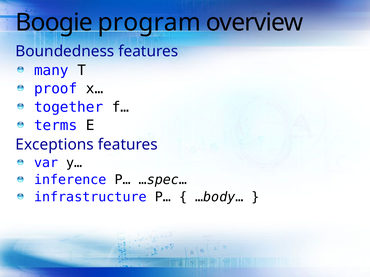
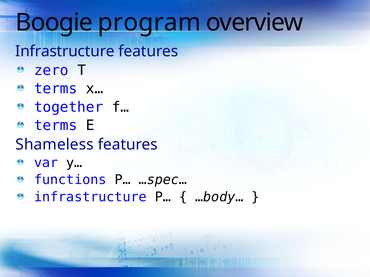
Boundedness at (65, 51): Boundedness -> Infrastructure
many: many -> zero
proof at (56, 89): proof -> terms
Exceptions: Exceptions -> Shameless
inference: inference -> functions
